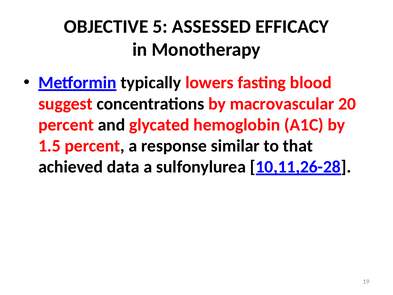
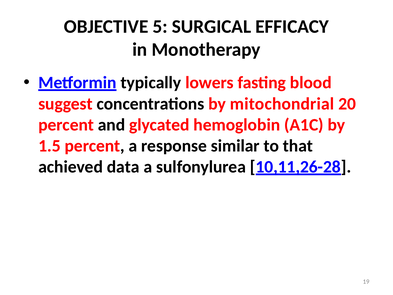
ASSESSED: ASSESSED -> SURGICAL
macrovascular: macrovascular -> mitochondrial
